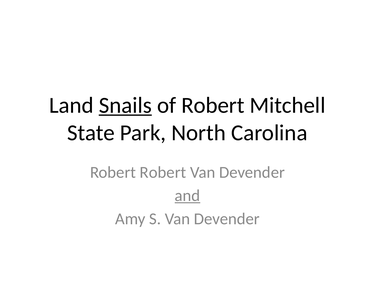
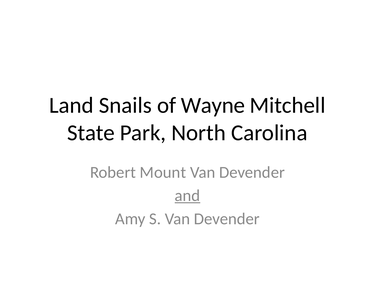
Snails underline: present -> none
of Robert: Robert -> Wayne
Robert Robert: Robert -> Mount
